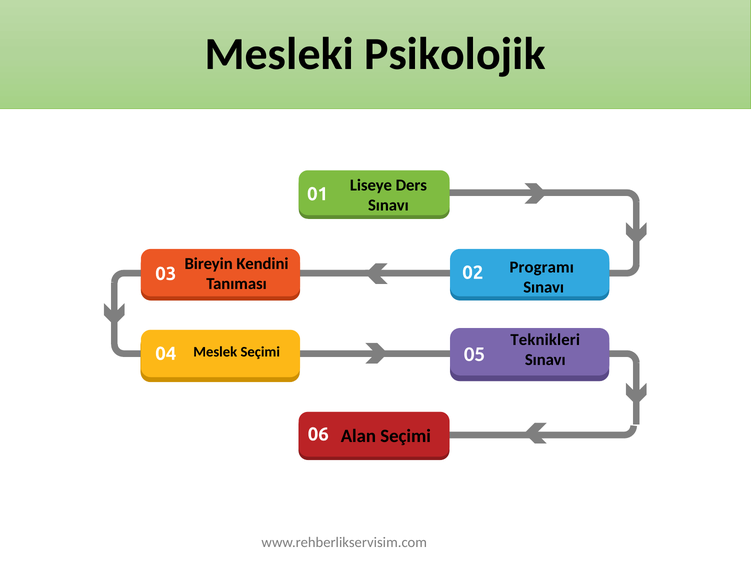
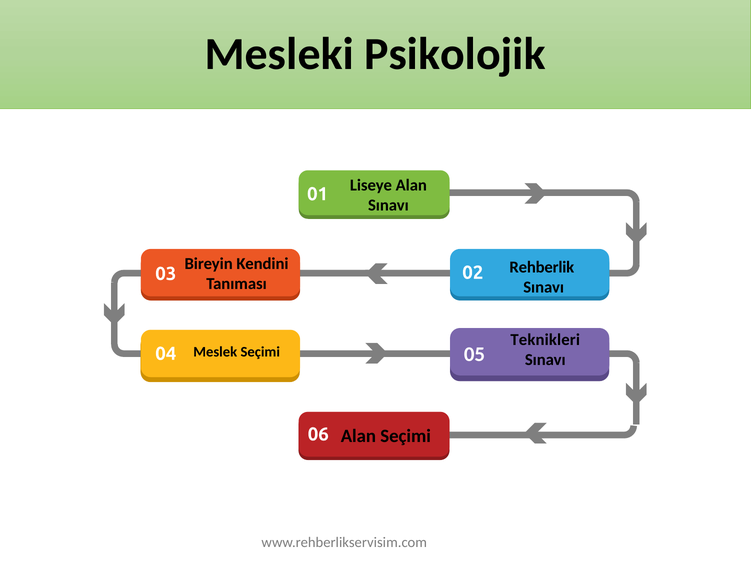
Liseye Ders: Ders -> Alan
Programı: Programı -> Rehberlik
